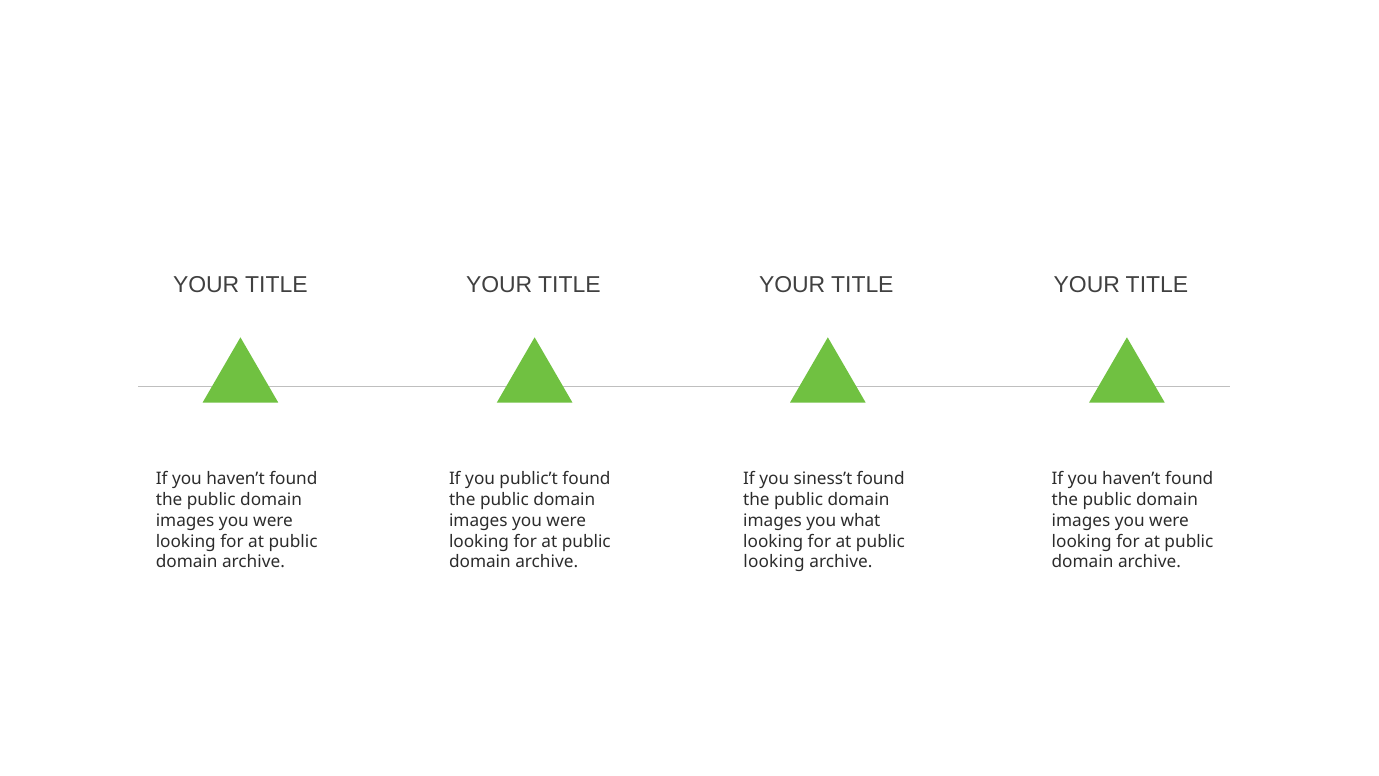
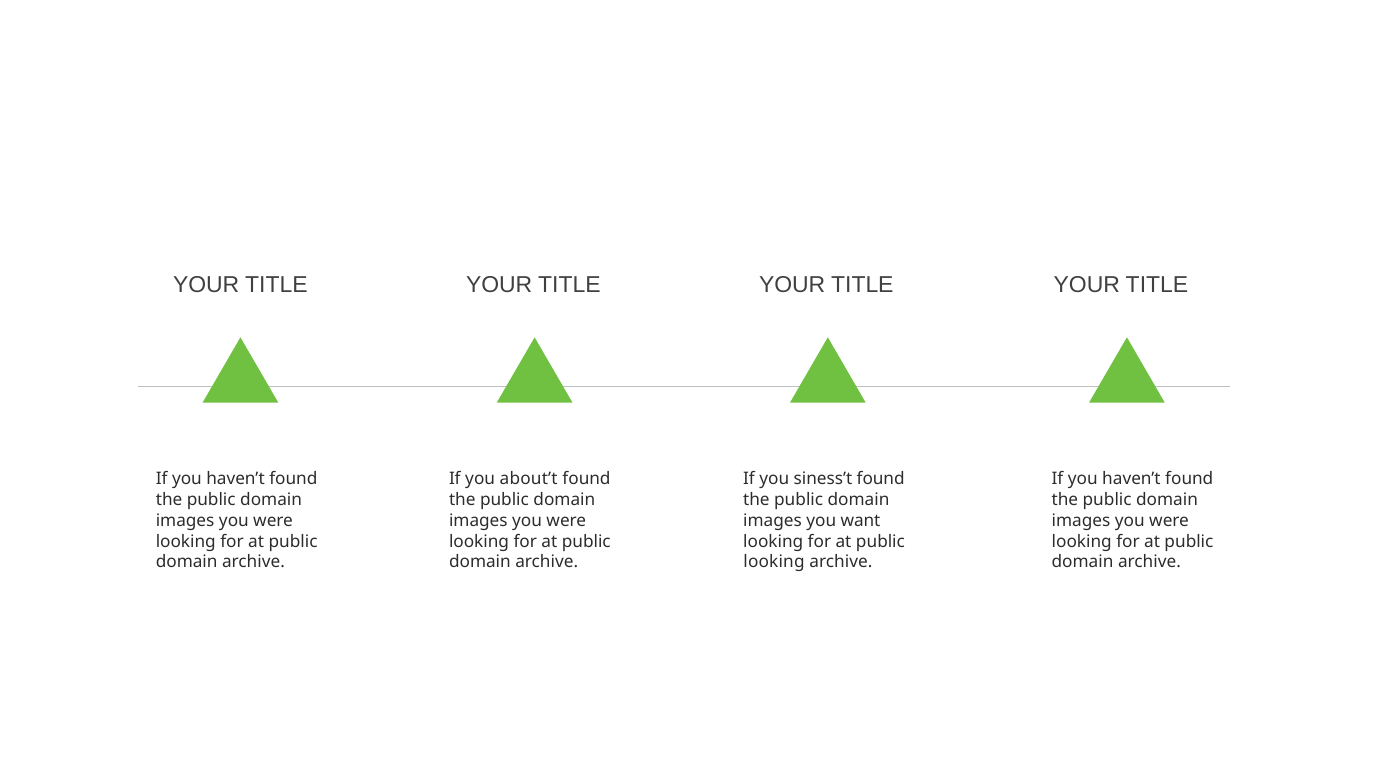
public’t: public’t -> about’t
what: what -> want
